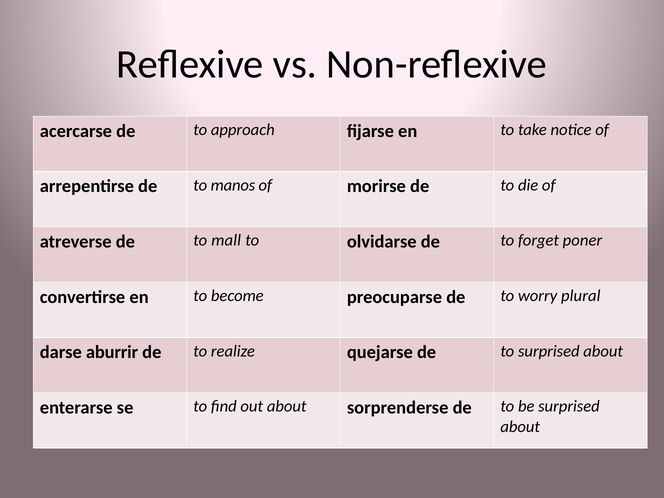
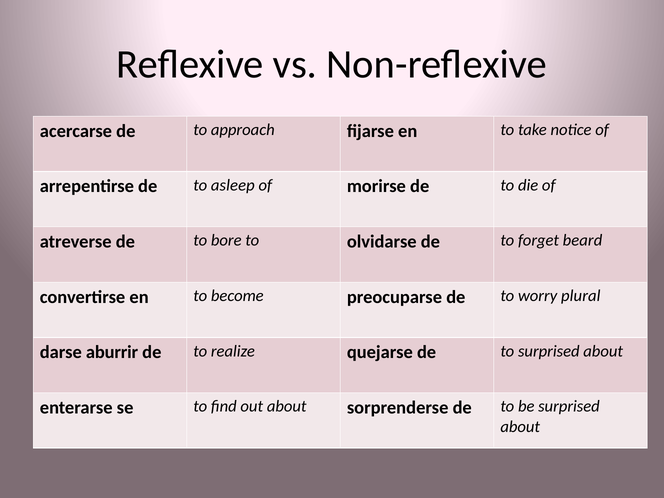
manos: manos -> asleep
mall: mall -> bore
poner: poner -> beard
